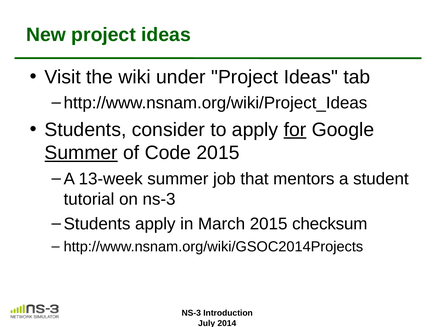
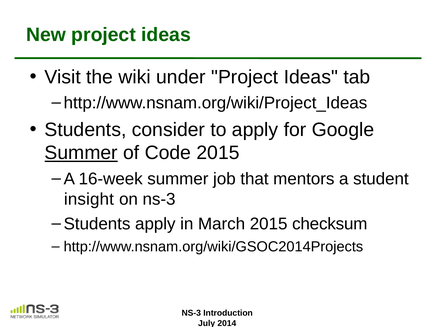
for underline: present -> none
13-week: 13-week -> 16-week
tutorial: tutorial -> insight
